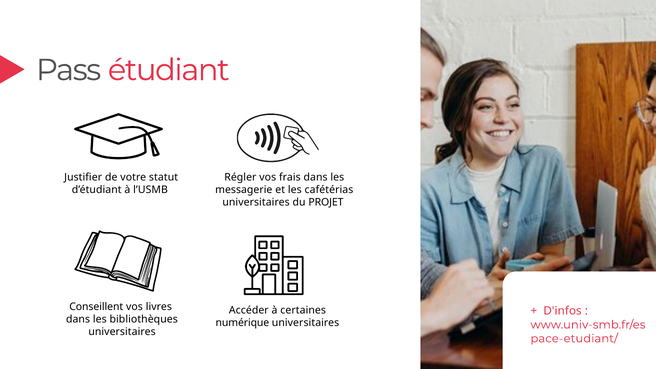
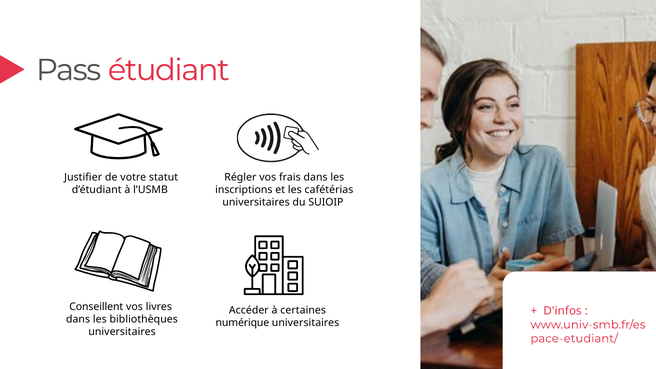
messagerie: messagerie -> inscriptions
PROJET: PROJET -> SUIOIP
